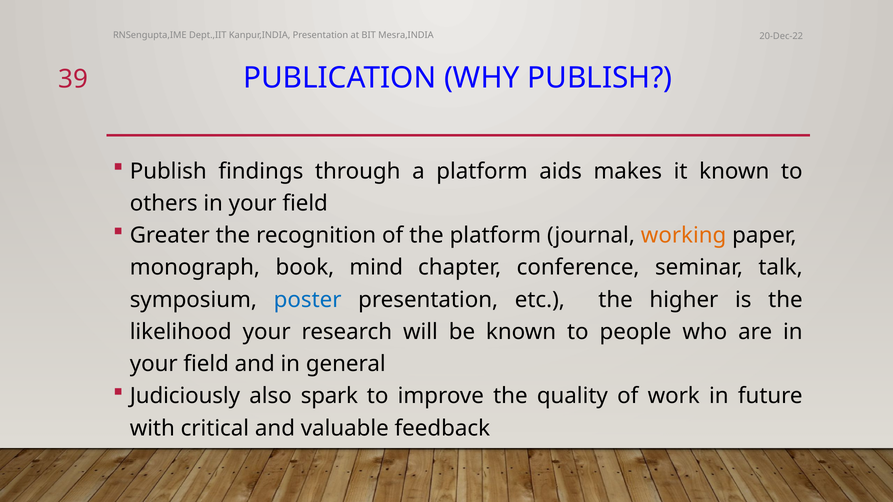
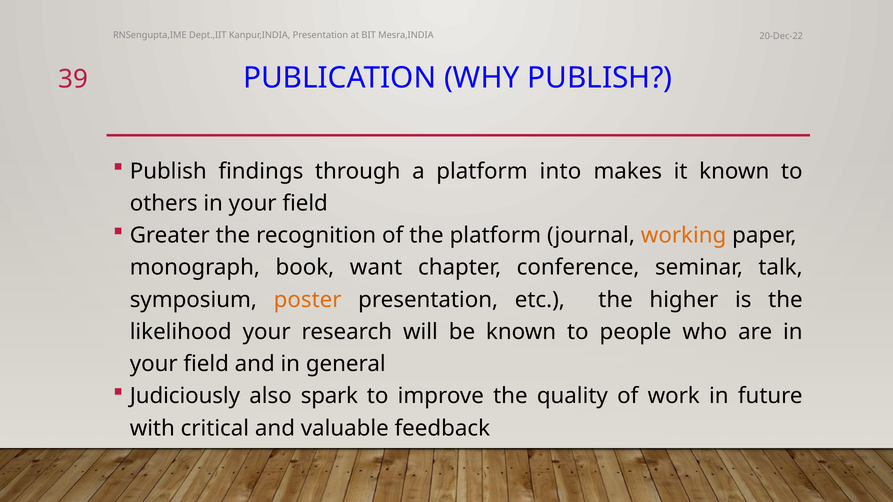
aids: aids -> into
mind: mind -> want
poster colour: blue -> orange
